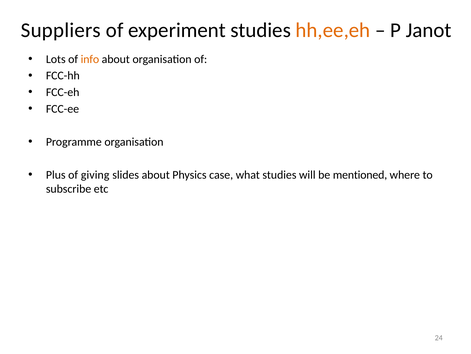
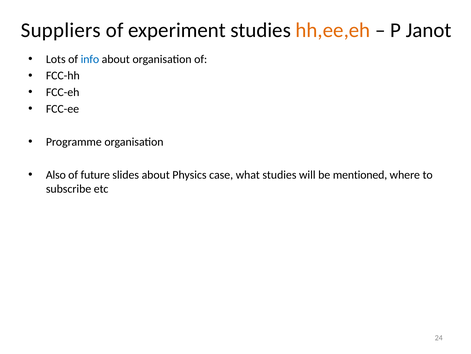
info colour: orange -> blue
Plus: Plus -> Also
giving: giving -> future
